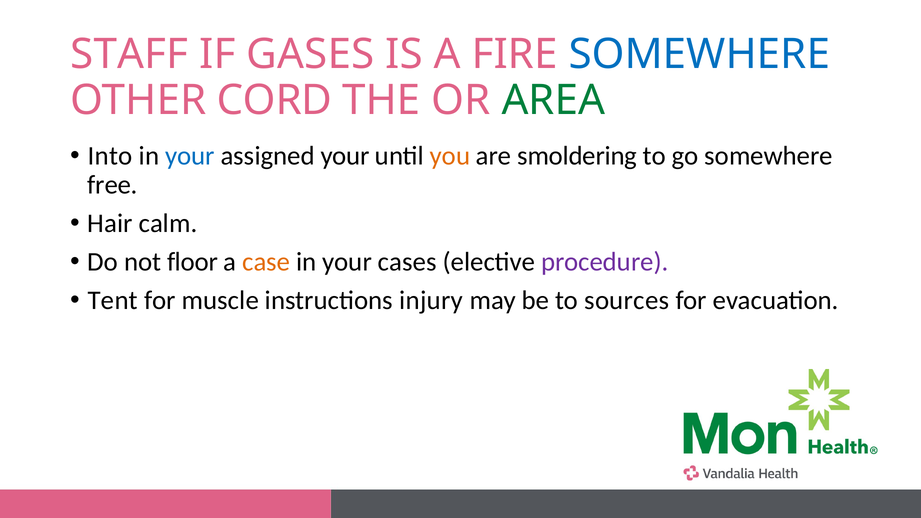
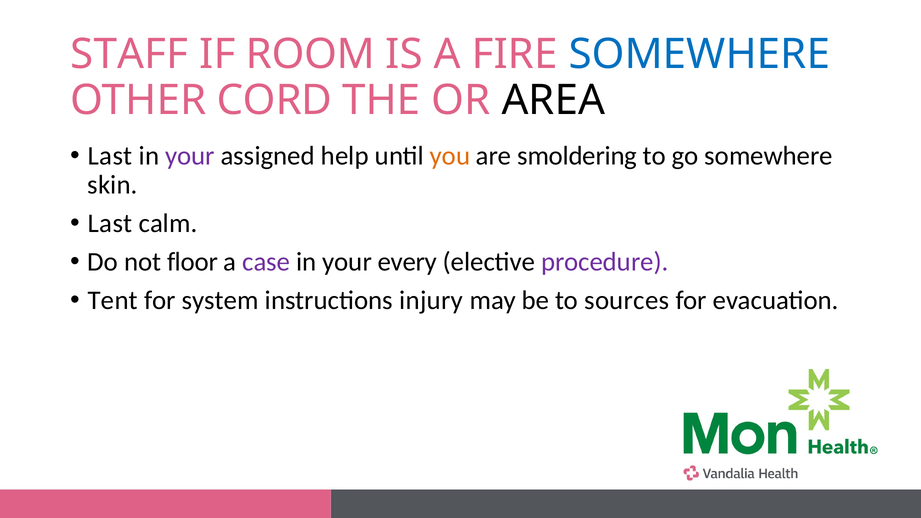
GASES: GASES -> ROOM
AREA colour: green -> black
Into at (110, 156): Into -> Last
your at (190, 156) colour: blue -> purple
assigned your: your -> help
free: free -> skin
Hair at (110, 223): Hair -> Last
case colour: orange -> purple
cases: cases -> every
muscle: muscle -> system
